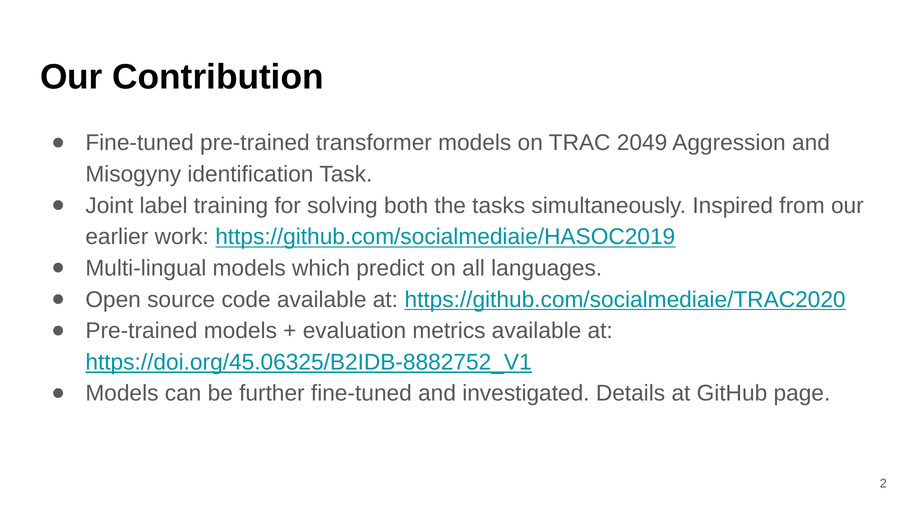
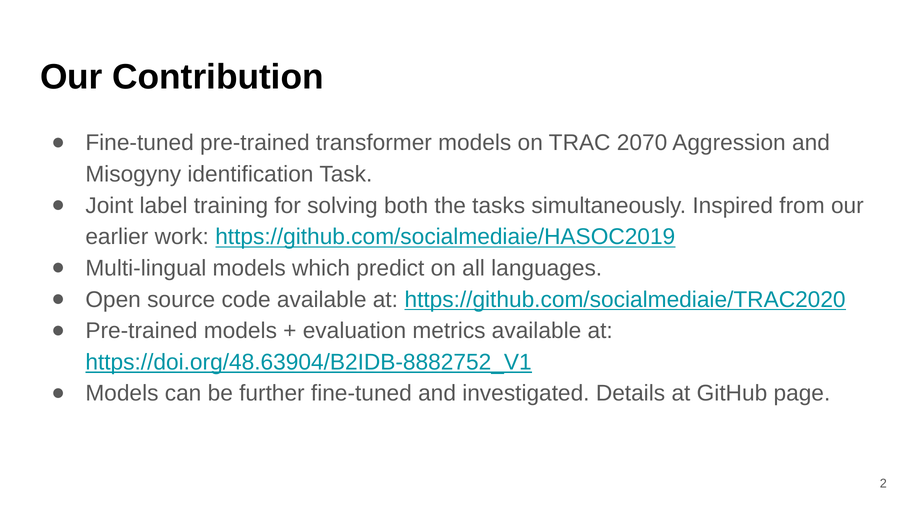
2049: 2049 -> 2070
https://doi.org/45.06325/B2IDB-8882752_V1: https://doi.org/45.06325/B2IDB-8882752_V1 -> https://doi.org/48.63904/B2IDB-8882752_V1
